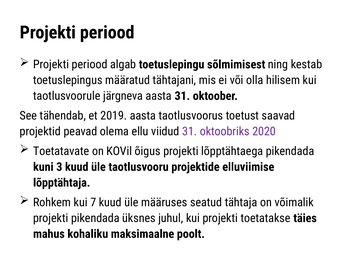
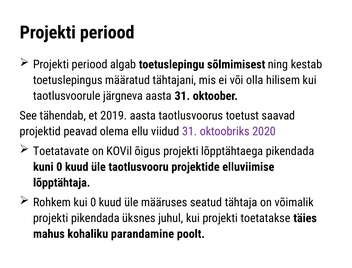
kuni 3: 3 -> 0
kui 7: 7 -> 0
maksimaalne: maksimaalne -> parandamine
